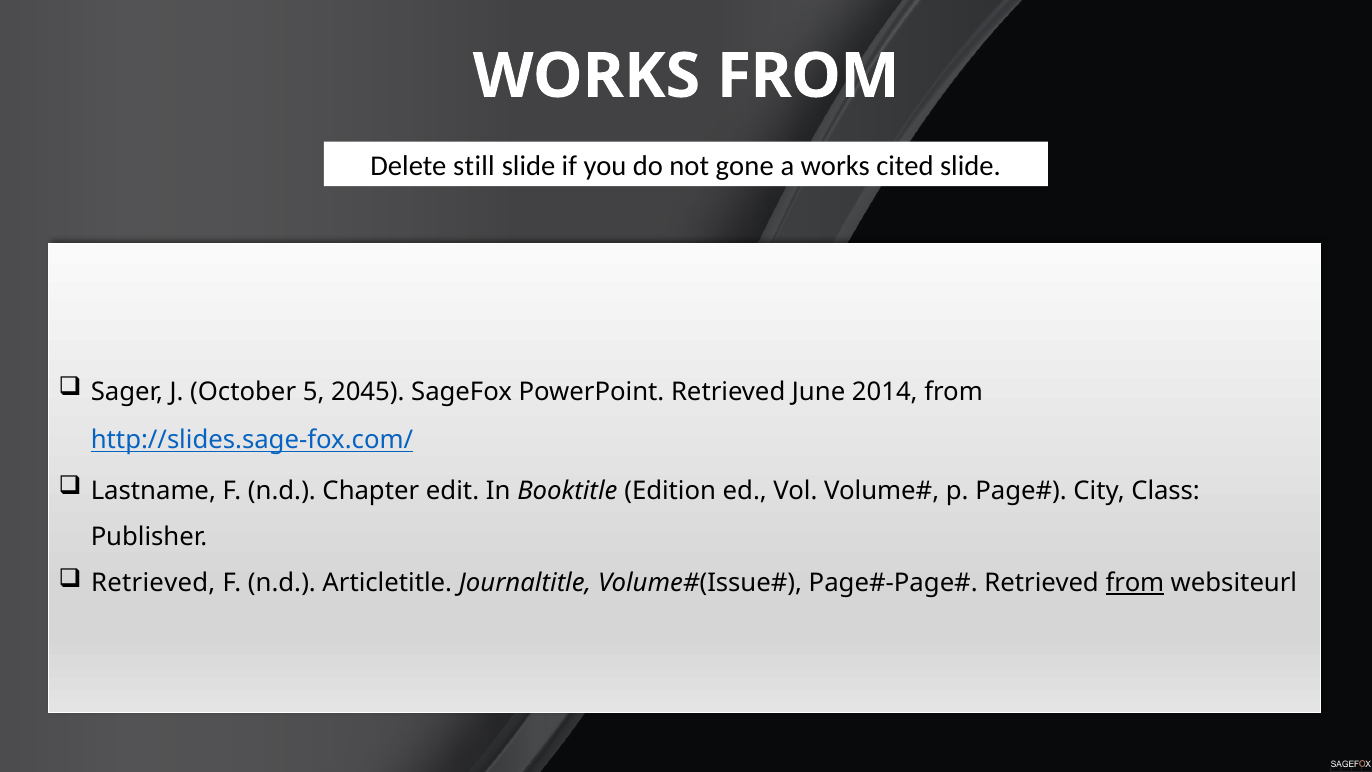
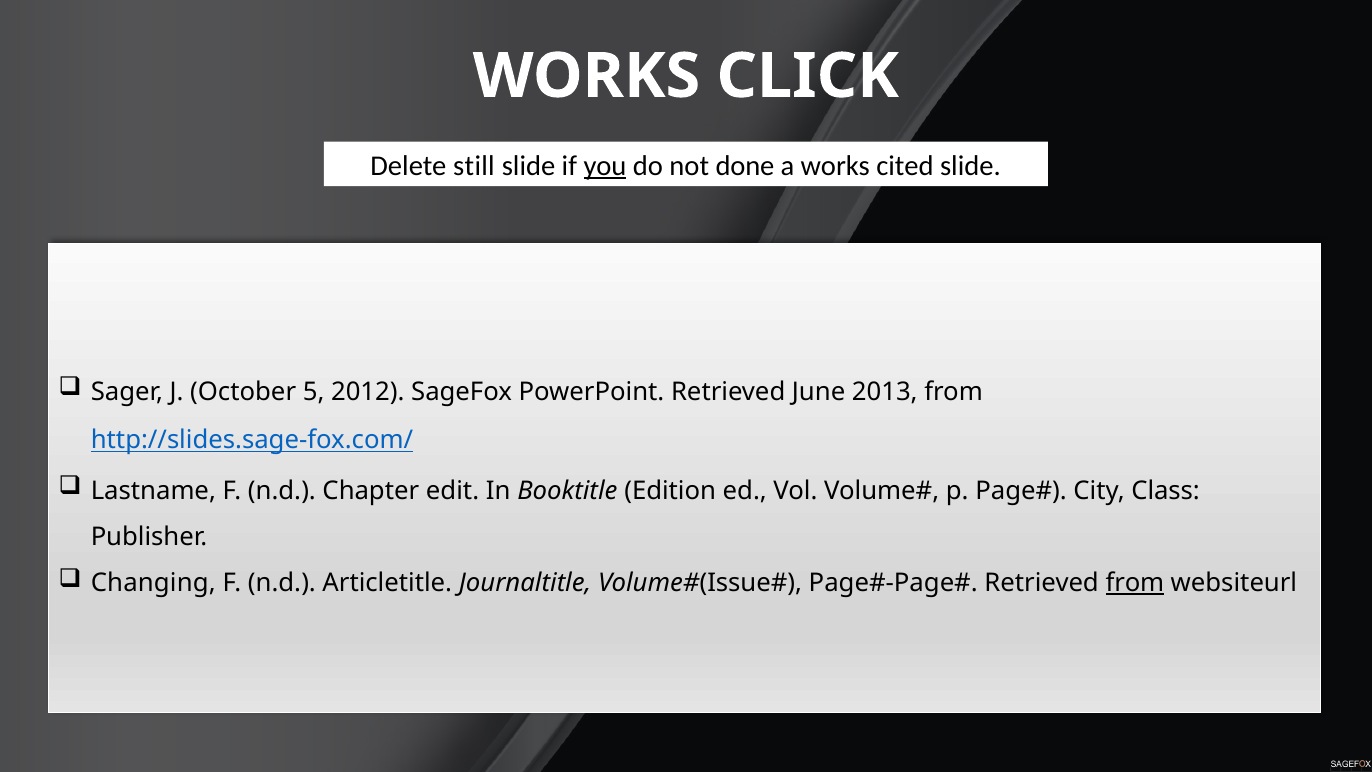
WORKS FROM: FROM -> CLICK
you underline: none -> present
gone: gone -> done
2045: 2045 -> 2012
2014: 2014 -> 2013
Retrieved at (153, 583): Retrieved -> Changing
